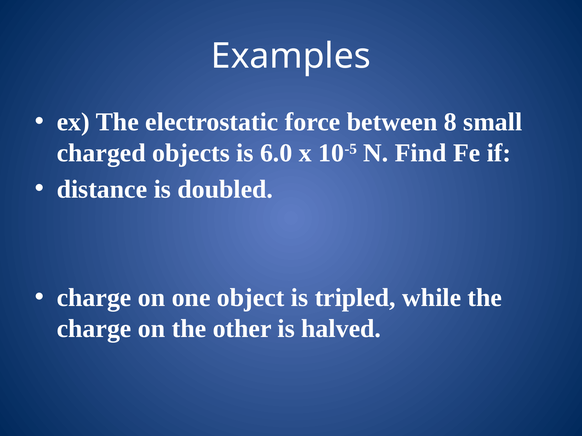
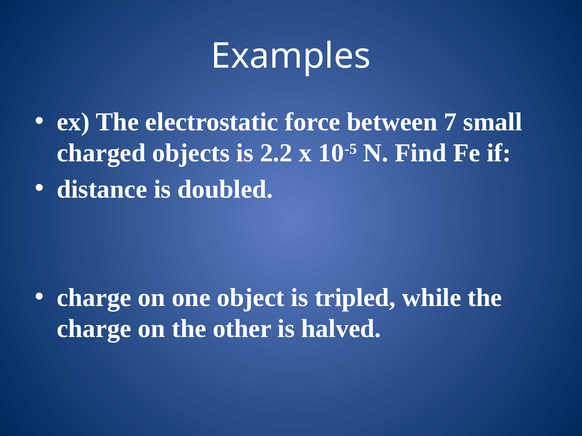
8: 8 -> 7
6.0: 6.0 -> 2.2
